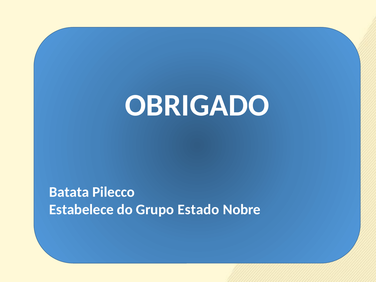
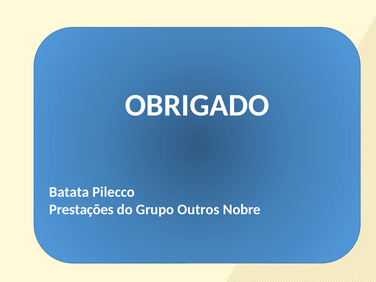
Estabelece: Estabelece -> Prestações
Estado: Estado -> Outros
